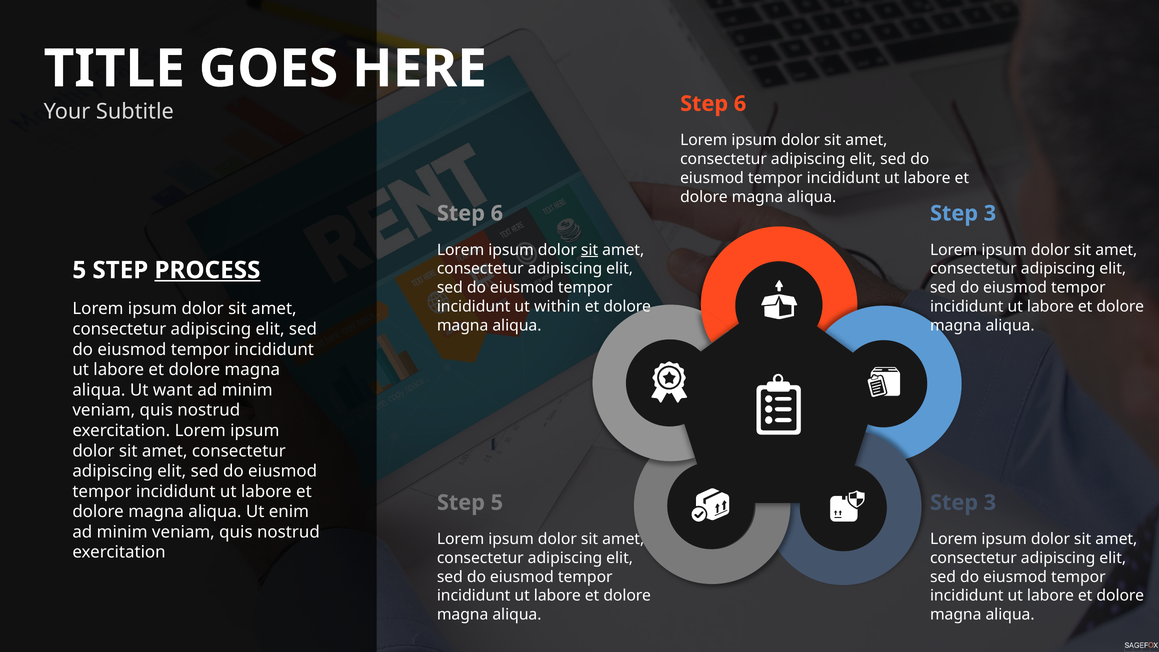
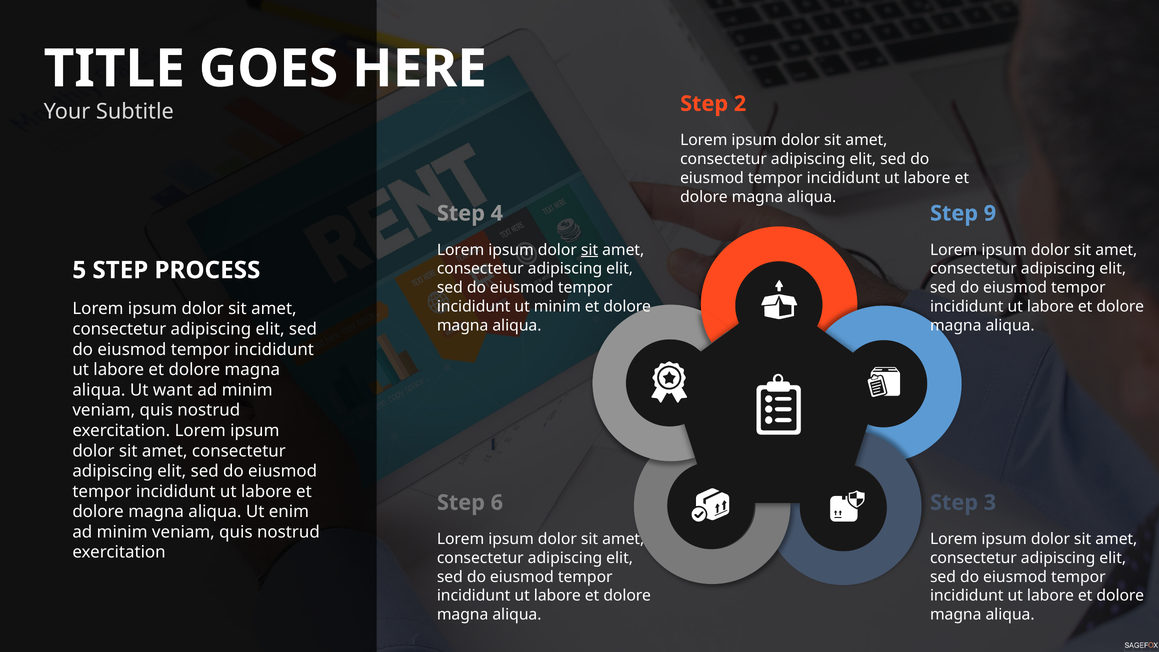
6 at (740, 104): 6 -> 2
6 at (497, 213): 6 -> 4
3 at (990, 213): 3 -> 9
PROCESS underline: present -> none
ut within: within -> minim
Step 5: 5 -> 6
